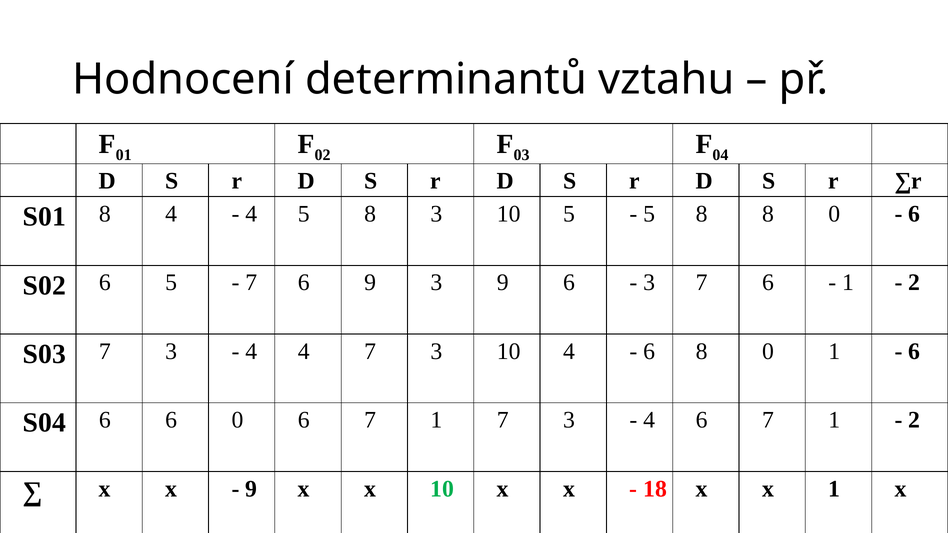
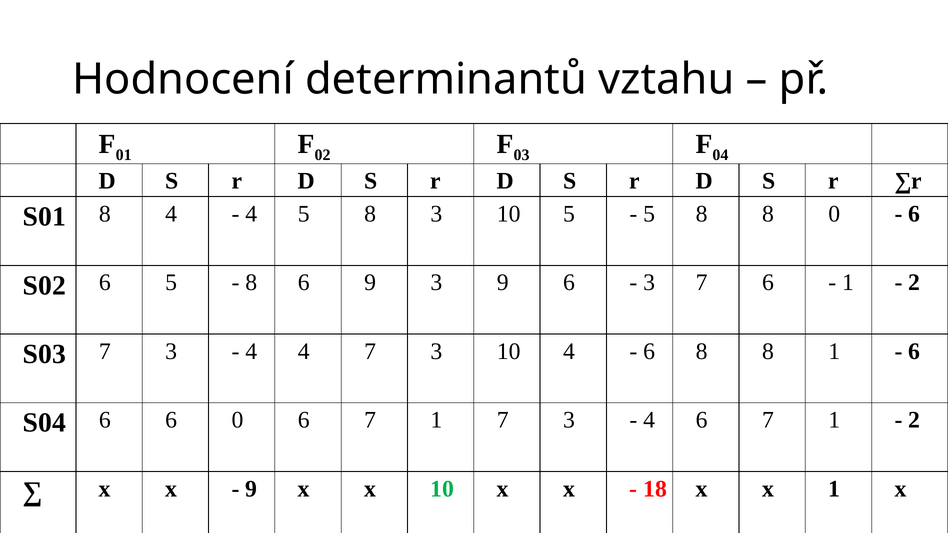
7 at (251, 283): 7 -> 8
6 8 0: 0 -> 8
